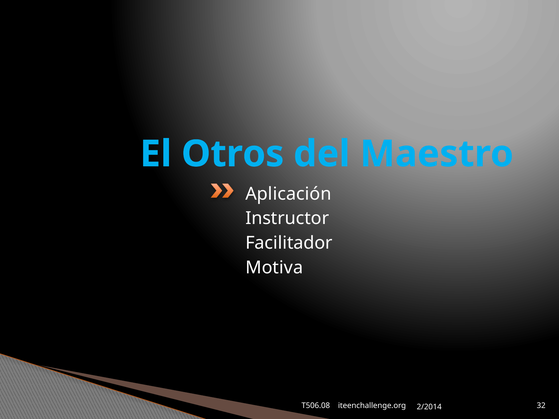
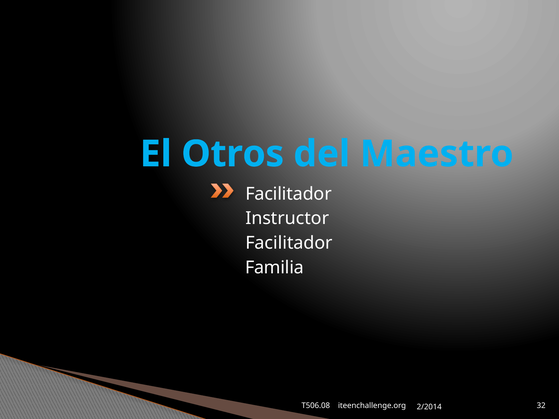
Aplicación at (288, 194): Aplicación -> Facilitador
Motiva: Motiva -> Familia
